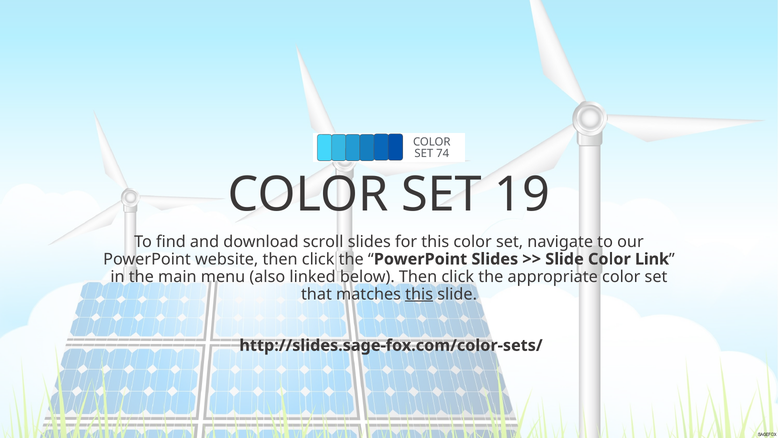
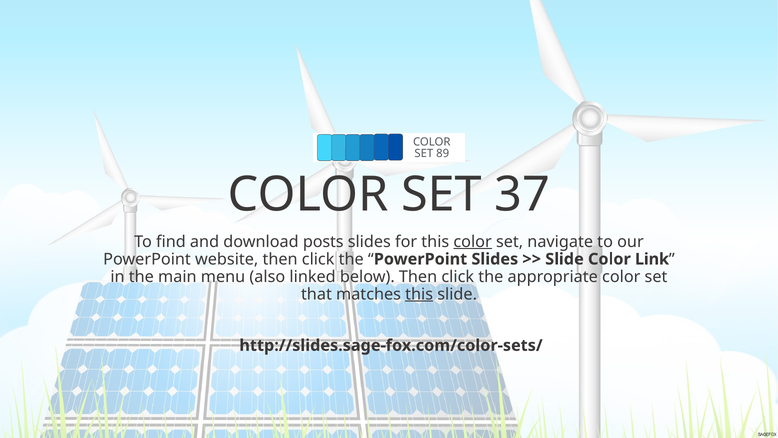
74: 74 -> 89
19: 19 -> 37
scroll: scroll -> posts
color at (473, 241) underline: none -> present
